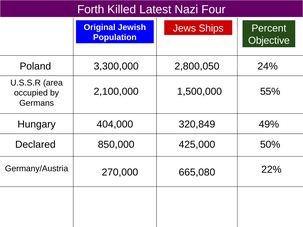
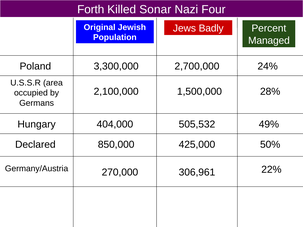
Latest: Latest -> Sonar
Ships: Ships -> Badly
Objective: Objective -> Managed
2,800,050: 2,800,050 -> 2,700,000
55%: 55% -> 28%
320,849: 320,849 -> 505,532
665,080: 665,080 -> 306,961
